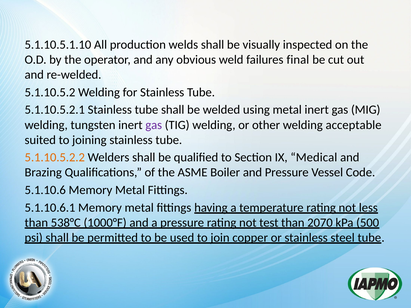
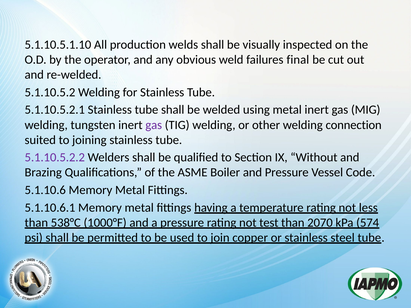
acceptable: acceptable -> connection
5.1.10.5.2.2 colour: orange -> purple
Medical: Medical -> Without
500: 500 -> 574
